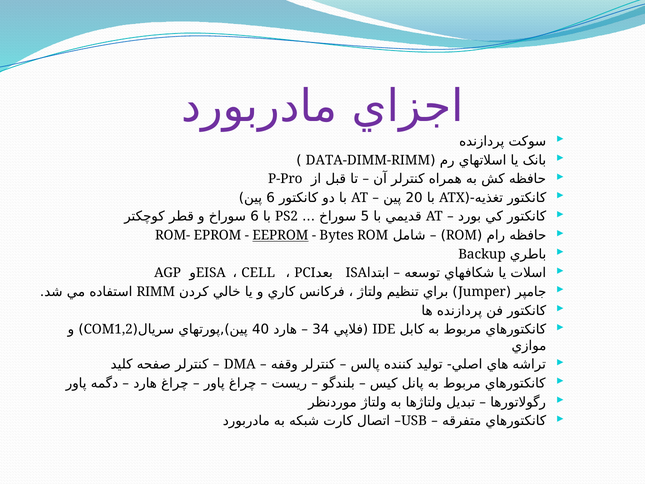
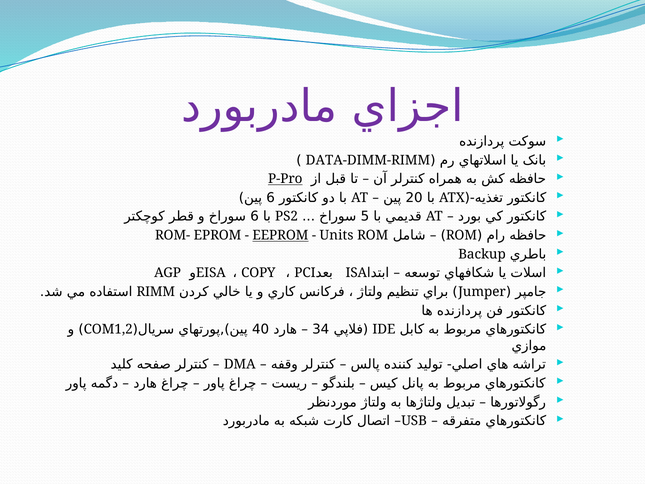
P-Pro underline: none -> present
Bytes: Bytes -> Units
CELL: CELL -> COPY
